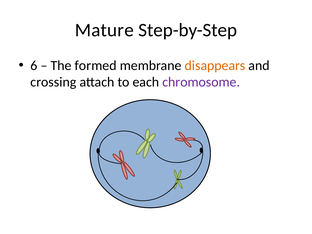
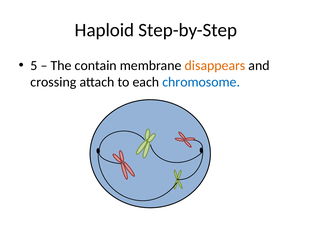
Mature: Mature -> Haploid
6: 6 -> 5
formed: formed -> contain
chromosome colour: purple -> blue
